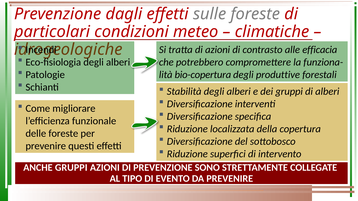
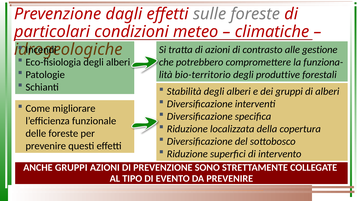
efficacia: efficacia -> gestione
bio-copertura: bio-copertura -> bio-territorio
